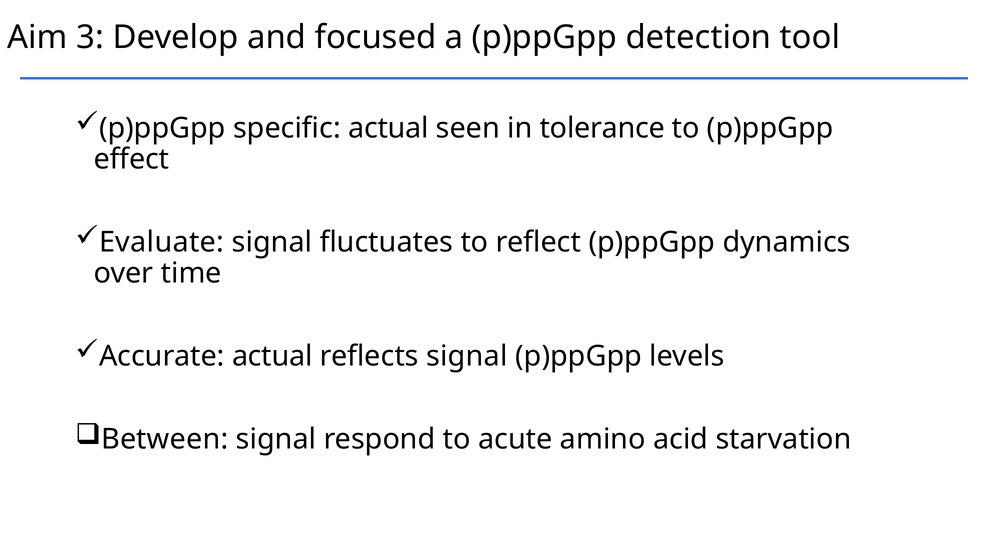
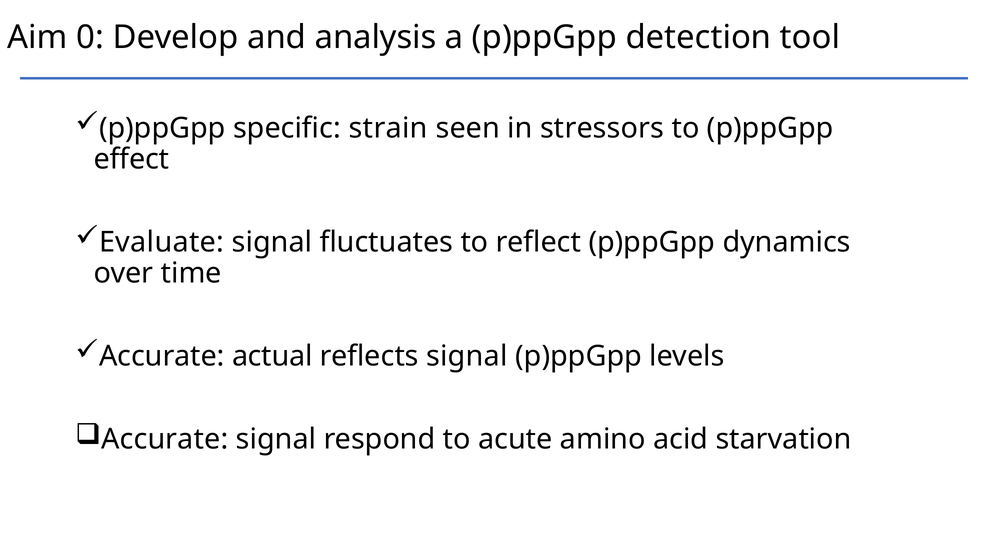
3: 3 -> 0
focused: focused -> analysis
specific actual: actual -> strain
tolerance: tolerance -> stressors
Between at (165, 439): Between -> Accurate
